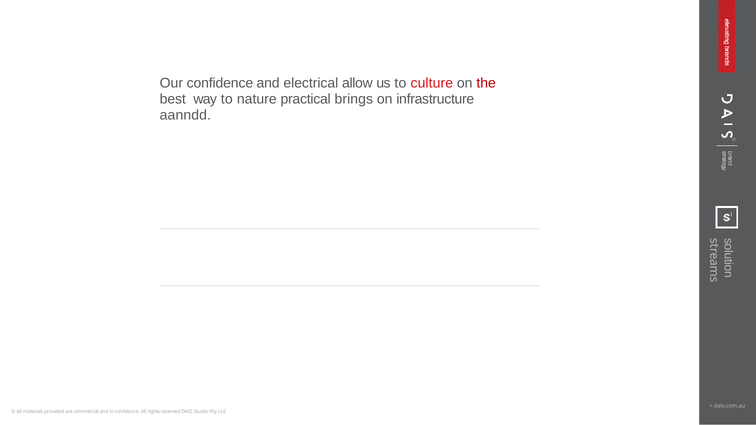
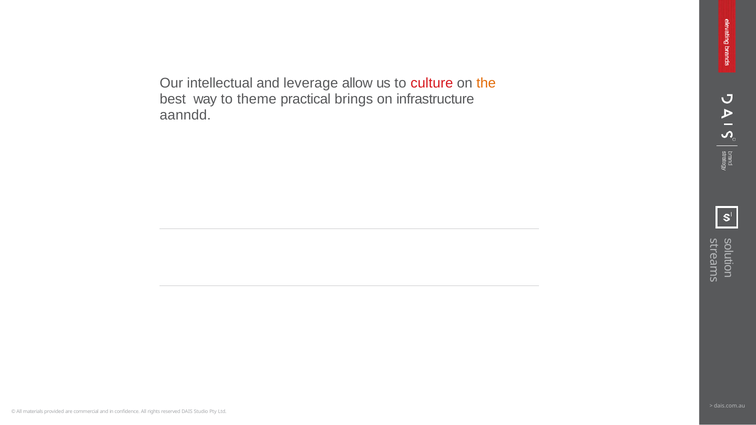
Our confidence: confidence -> intellectual
electrical: electrical -> leverage
the colour: red -> orange
nature: nature -> theme
